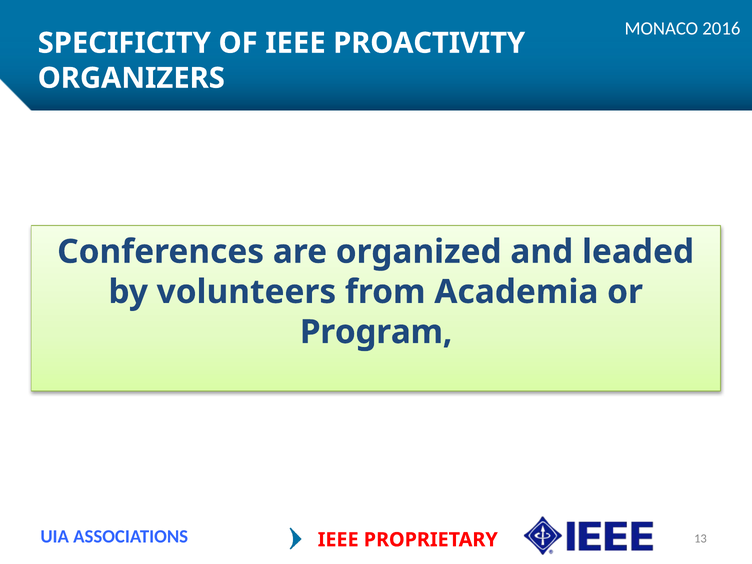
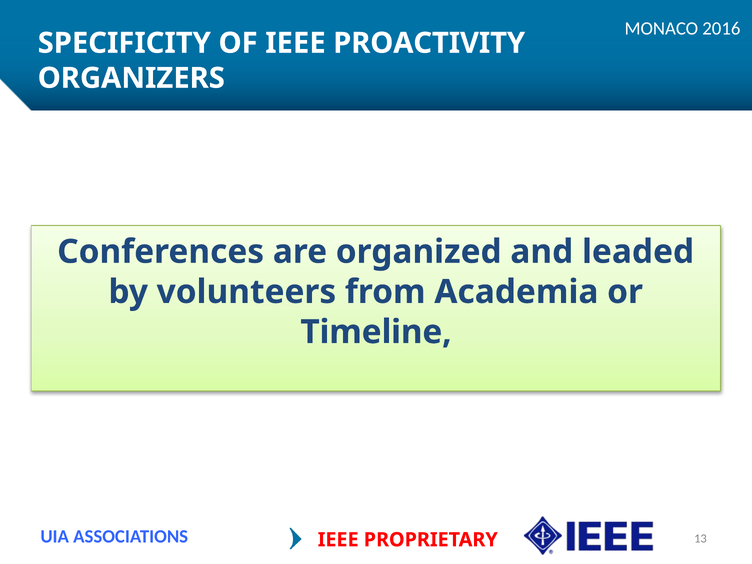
Program: Program -> Timeline
